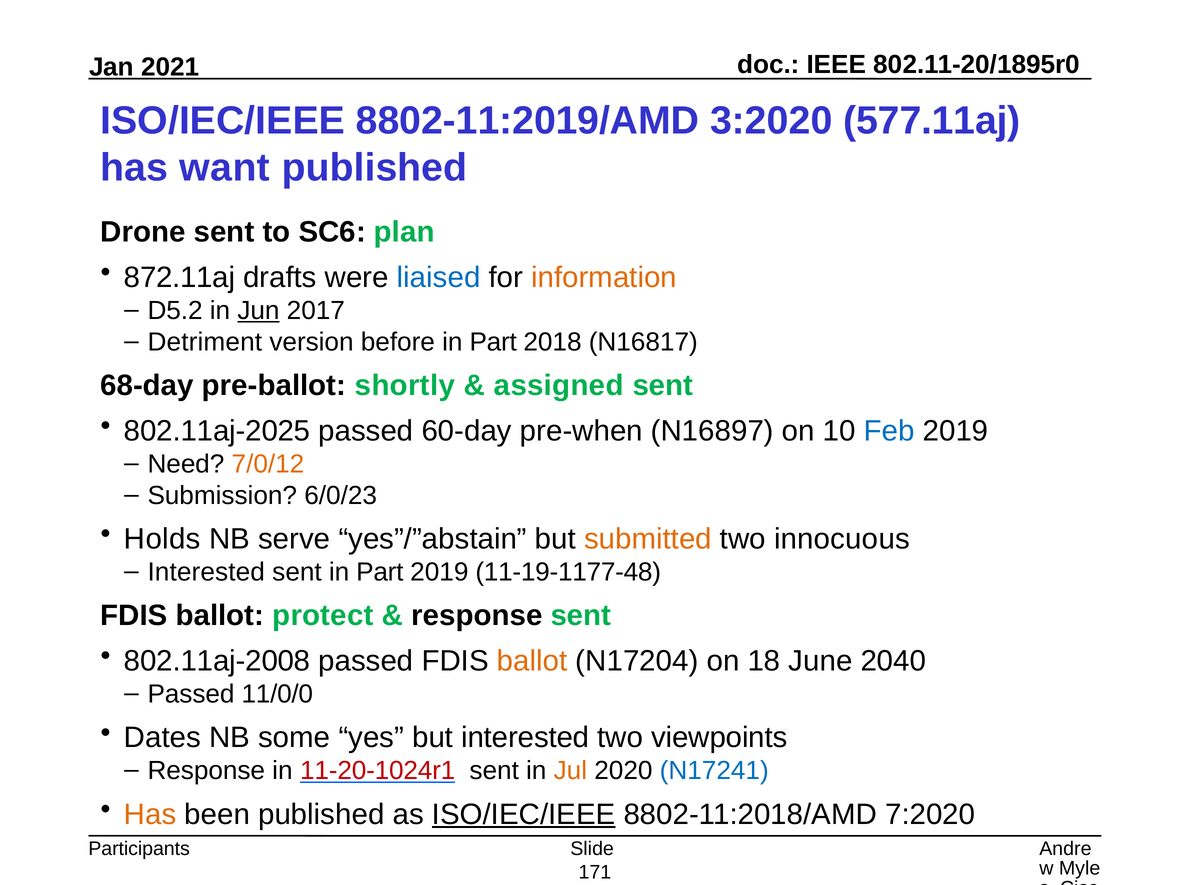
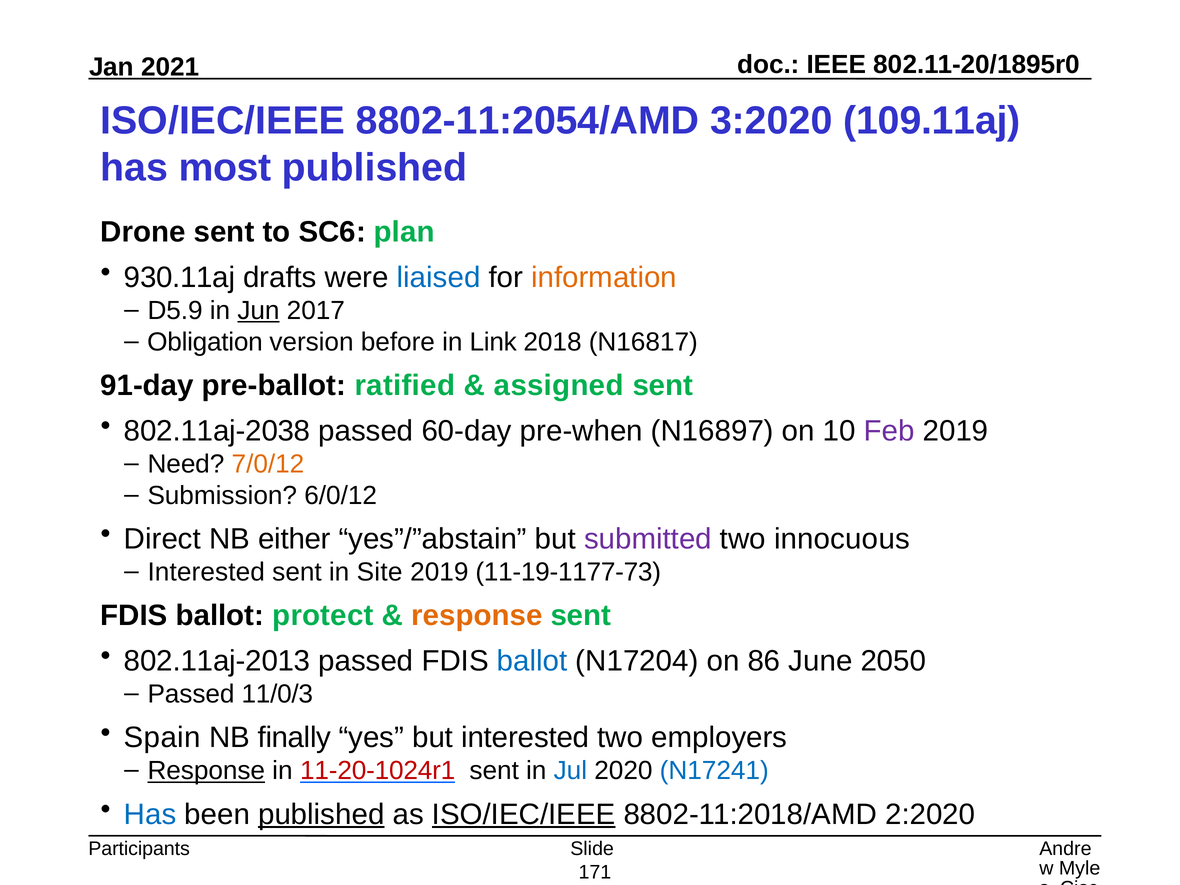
8802-11:2019/AMD: 8802-11:2019/AMD -> 8802-11:2054/AMD
577.11aj: 577.11aj -> 109.11aj
want: want -> most
872.11aj: 872.11aj -> 930.11aj
D5.2: D5.2 -> D5.9
Detriment: Detriment -> Obligation
Part at (493, 342): Part -> Link
68-day: 68-day -> 91-day
shortly: shortly -> ratified
802.11aj-2025: 802.11aj-2025 -> 802.11aj-2038
Feb colour: blue -> purple
6/0/23: 6/0/23 -> 6/0/12
Holds: Holds -> Direct
serve: serve -> either
submitted colour: orange -> purple
sent in Part: Part -> Site
11-19-1177-48: 11-19-1177-48 -> 11-19-1177-73
response at (477, 616) colour: black -> orange
802.11aj-2008: 802.11aj-2008 -> 802.11aj-2013
ballot at (532, 661) colour: orange -> blue
18: 18 -> 86
2040: 2040 -> 2050
11/0/0: 11/0/0 -> 11/0/3
Dates: Dates -> Spain
some: some -> finally
viewpoints: viewpoints -> employers
Response at (206, 771) underline: none -> present
Jul colour: orange -> blue
Has at (150, 814) colour: orange -> blue
published at (321, 814) underline: none -> present
7:2020: 7:2020 -> 2:2020
